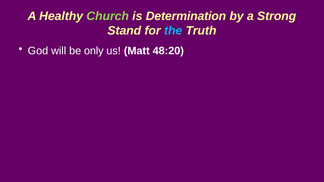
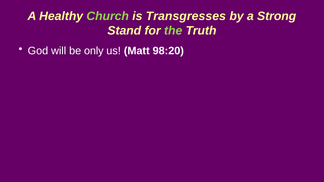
Determination: Determination -> Transgresses
the colour: light blue -> light green
48:20: 48:20 -> 98:20
